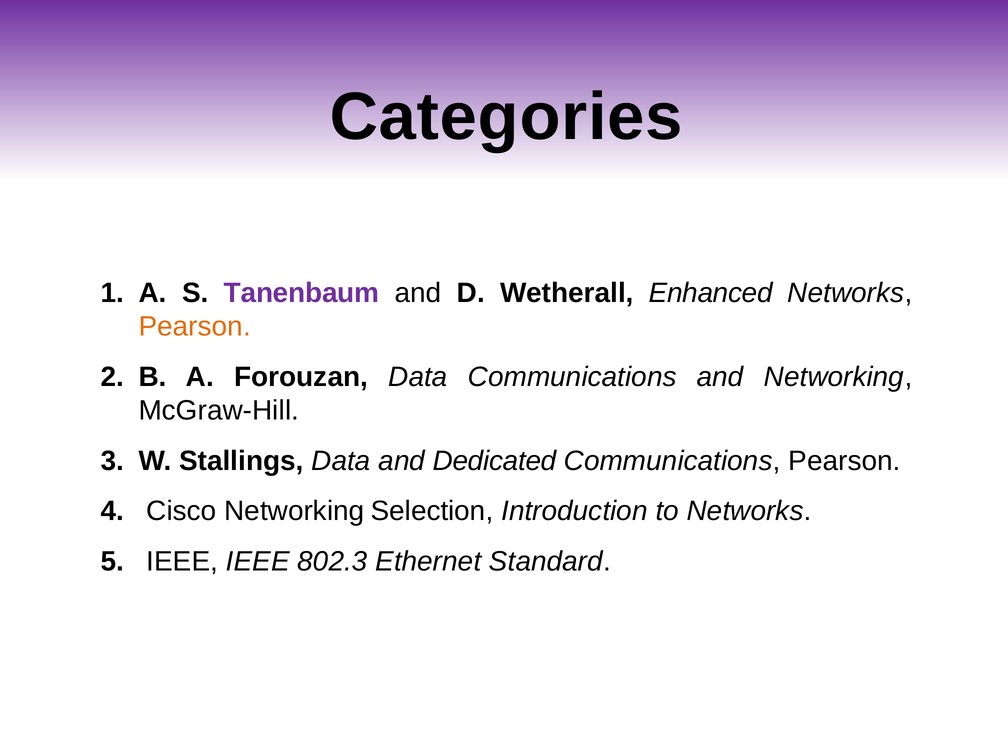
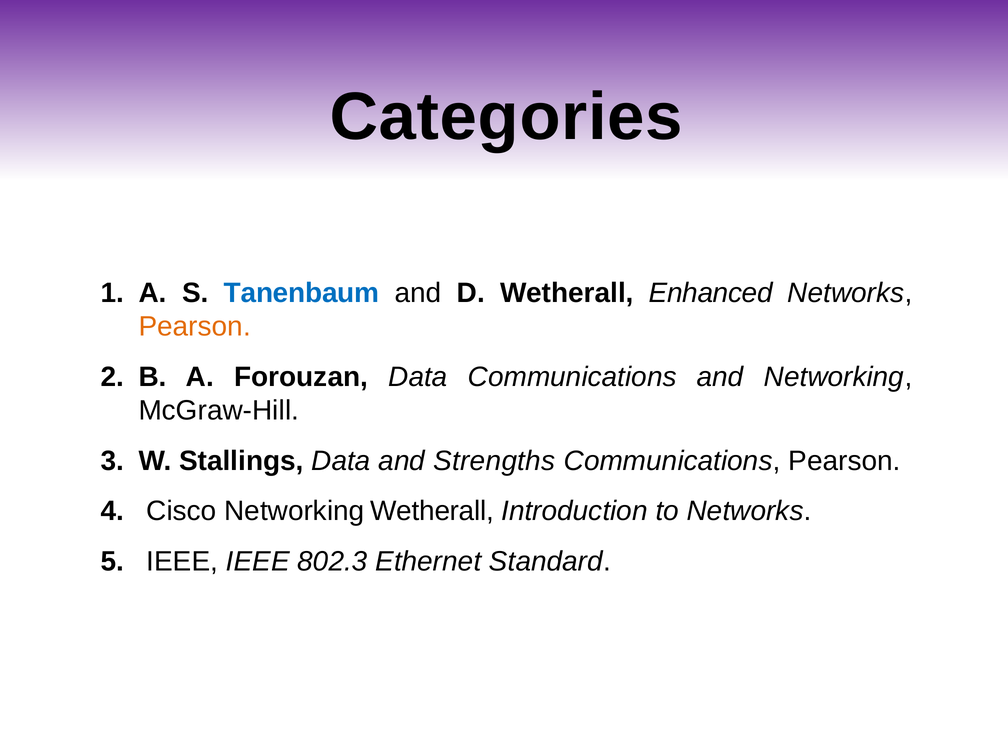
Tanenbaum colour: purple -> blue
Dedicated: Dedicated -> Strengths
Networking Selection: Selection -> Wetherall
